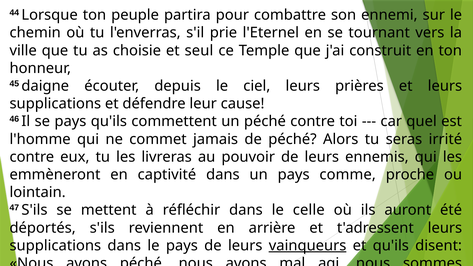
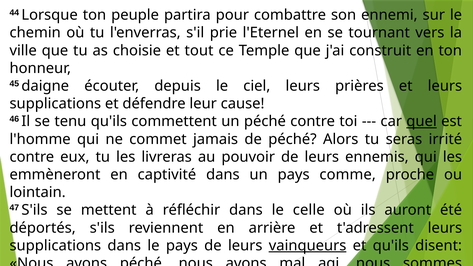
seul: seul -> tout
se pays: pays -> tenu
quel underline: none -> present
